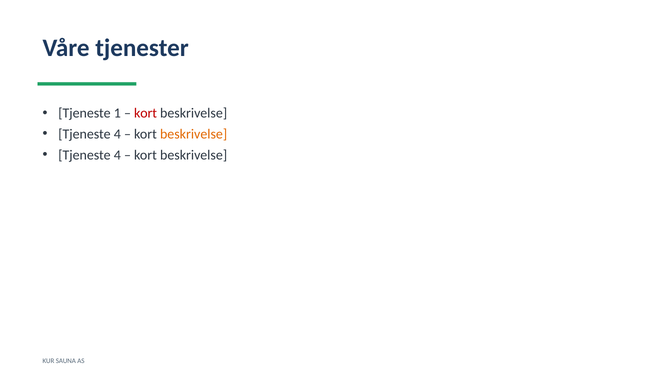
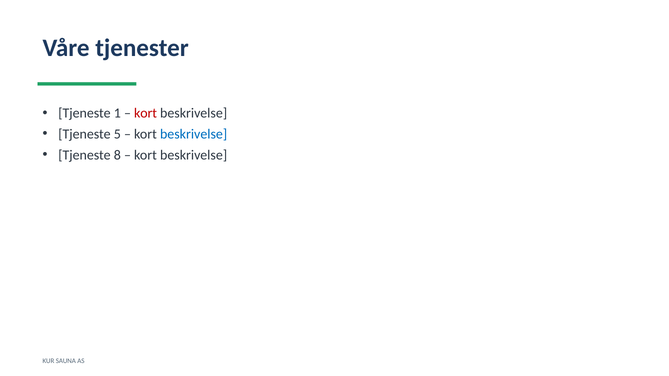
4 at (117, 134): 4 -> 5
beskrivelse at (194, 134) colour: orange -> blue
4 at (117, 155): 4 -> 8
